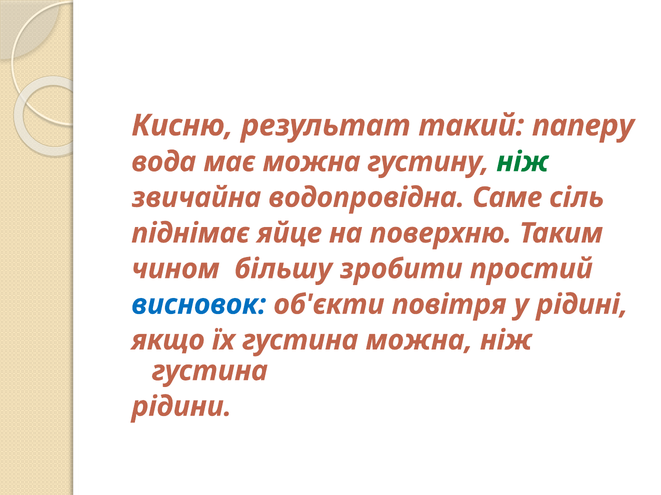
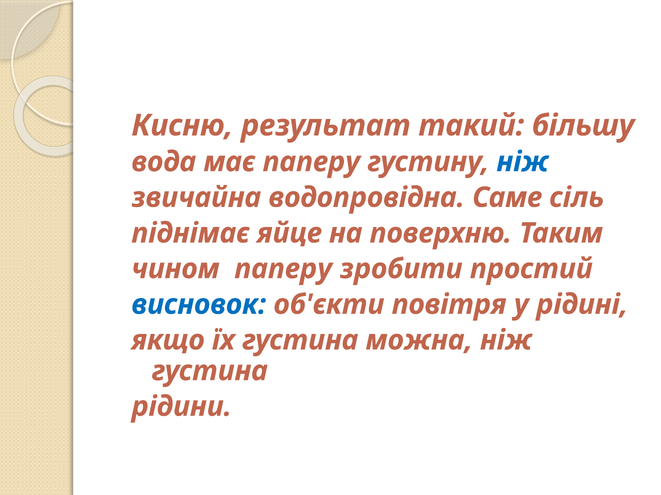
паперу: паперу -> більшу
має можна: можна -> паперу
ніж at (523, 162) colour: green -> blue
чином більшу: більшу -> паперу
